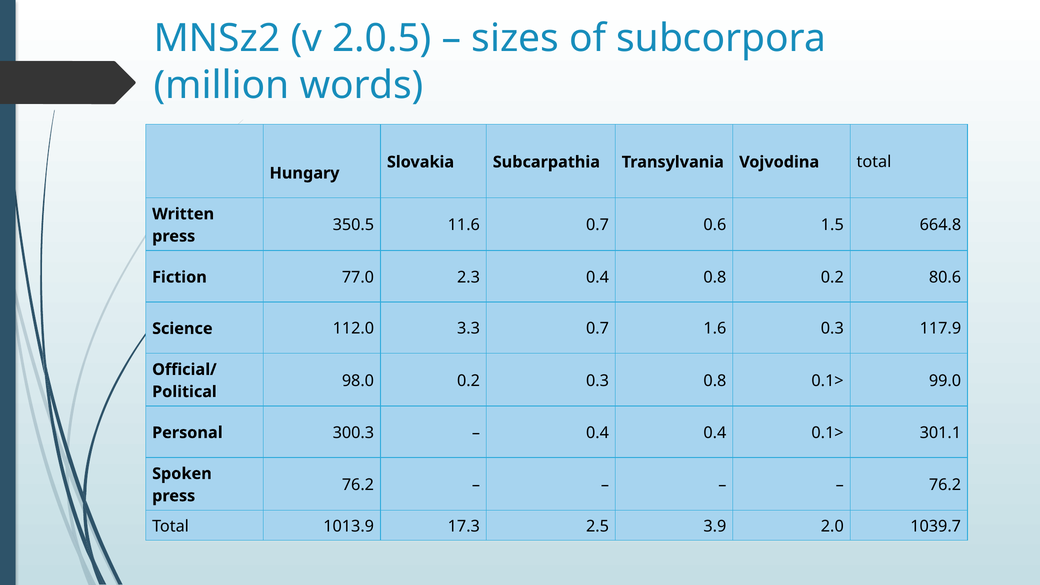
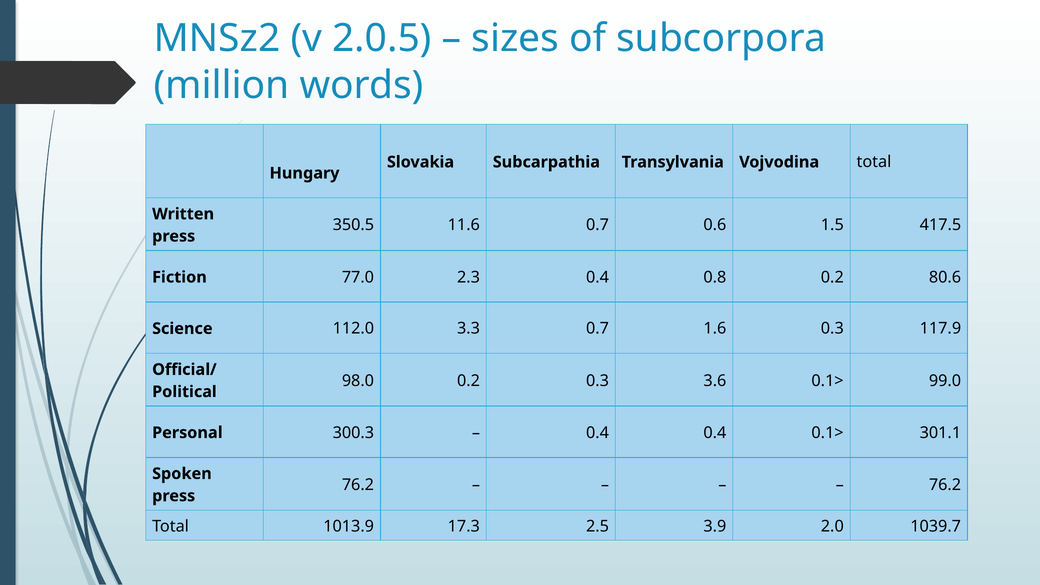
664.8: 664.8 -> 417.5
0.3 0.8: 0.8 -> 3.6
